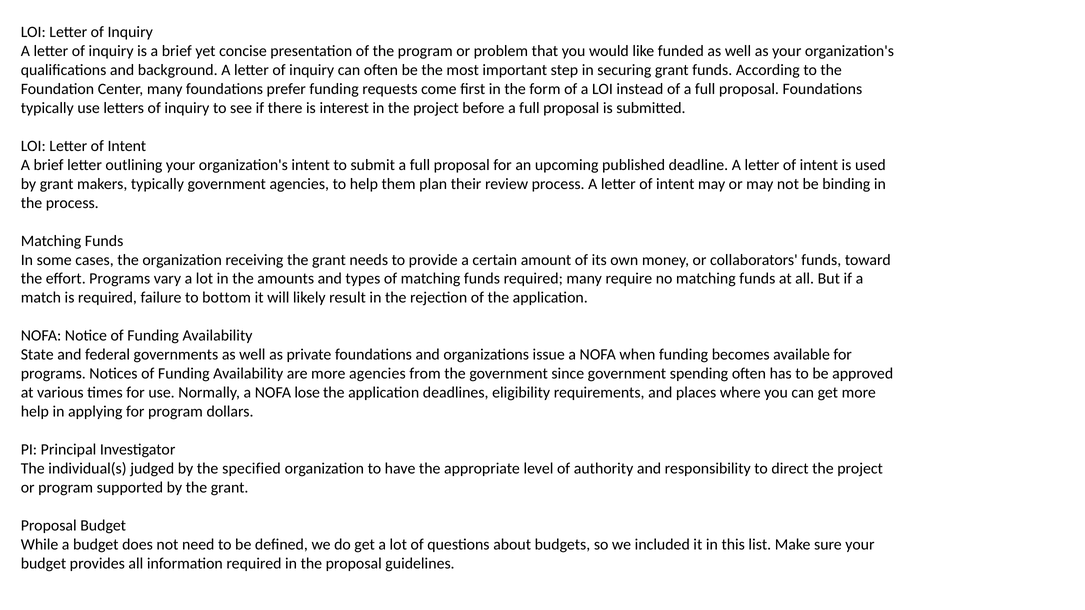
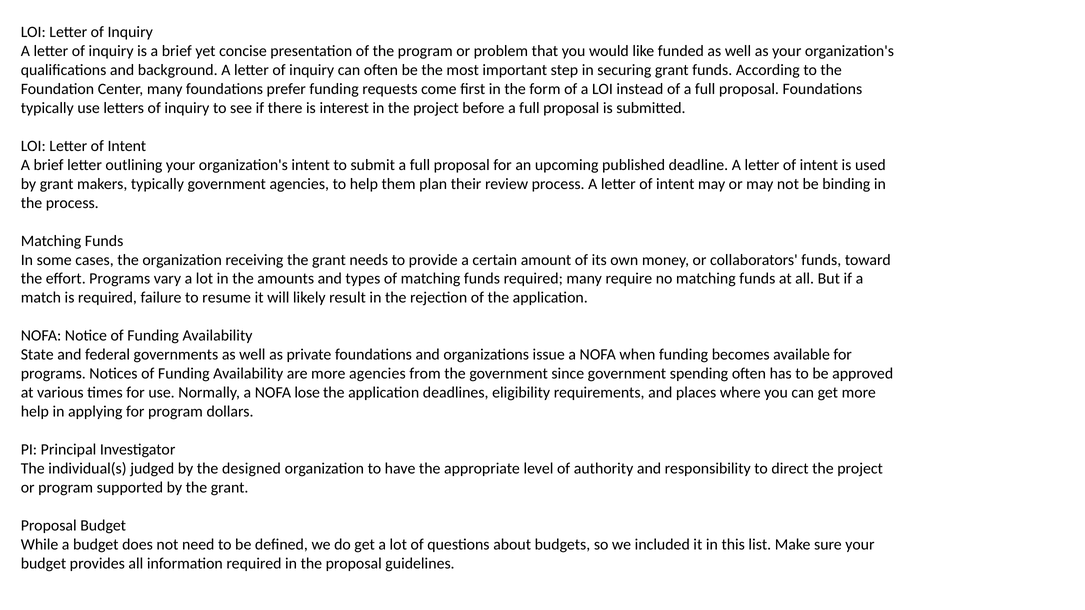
bottom: bottom -> resume
specified: specified -> designed
